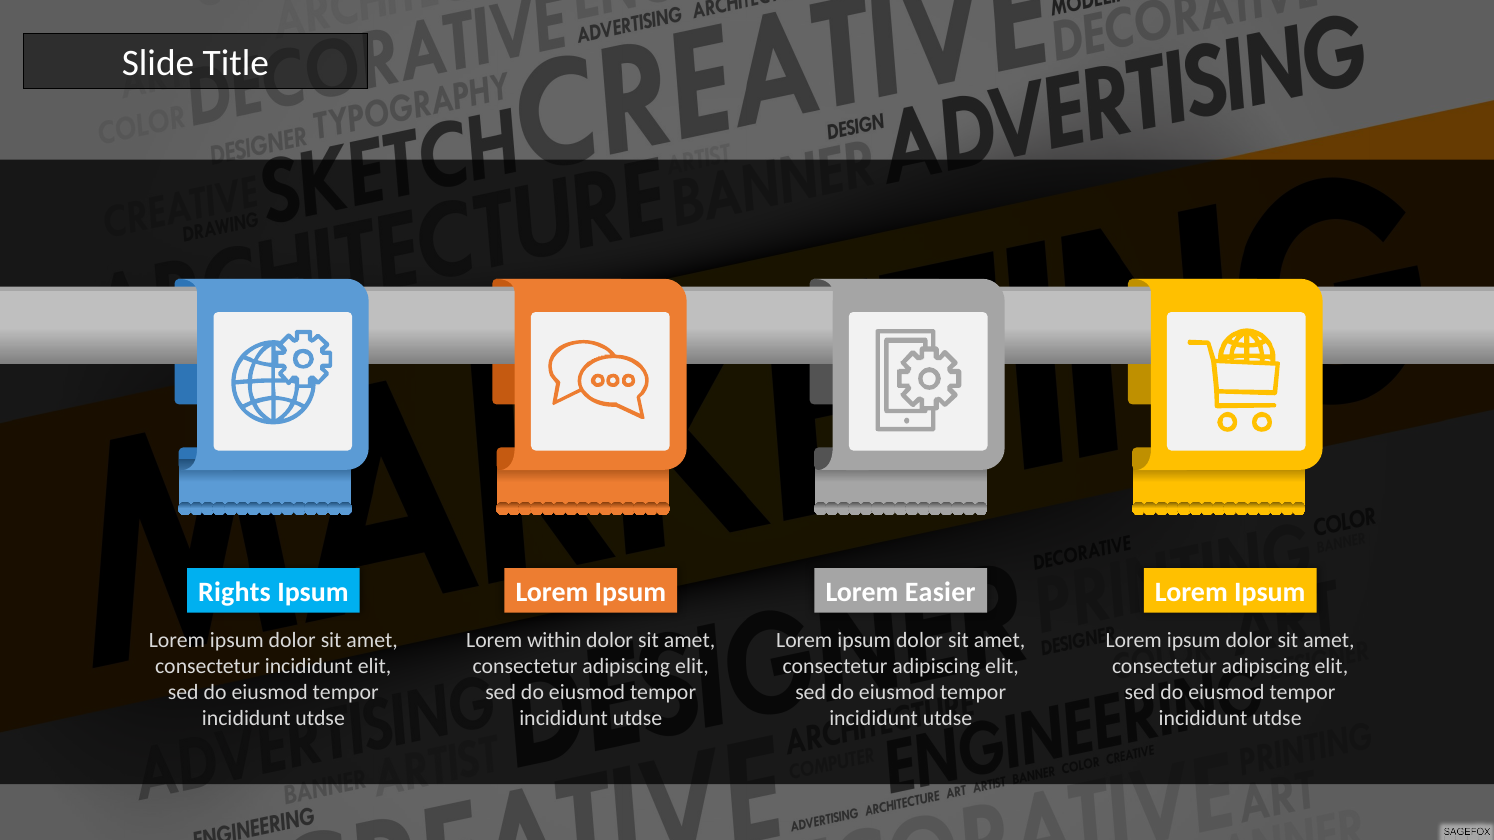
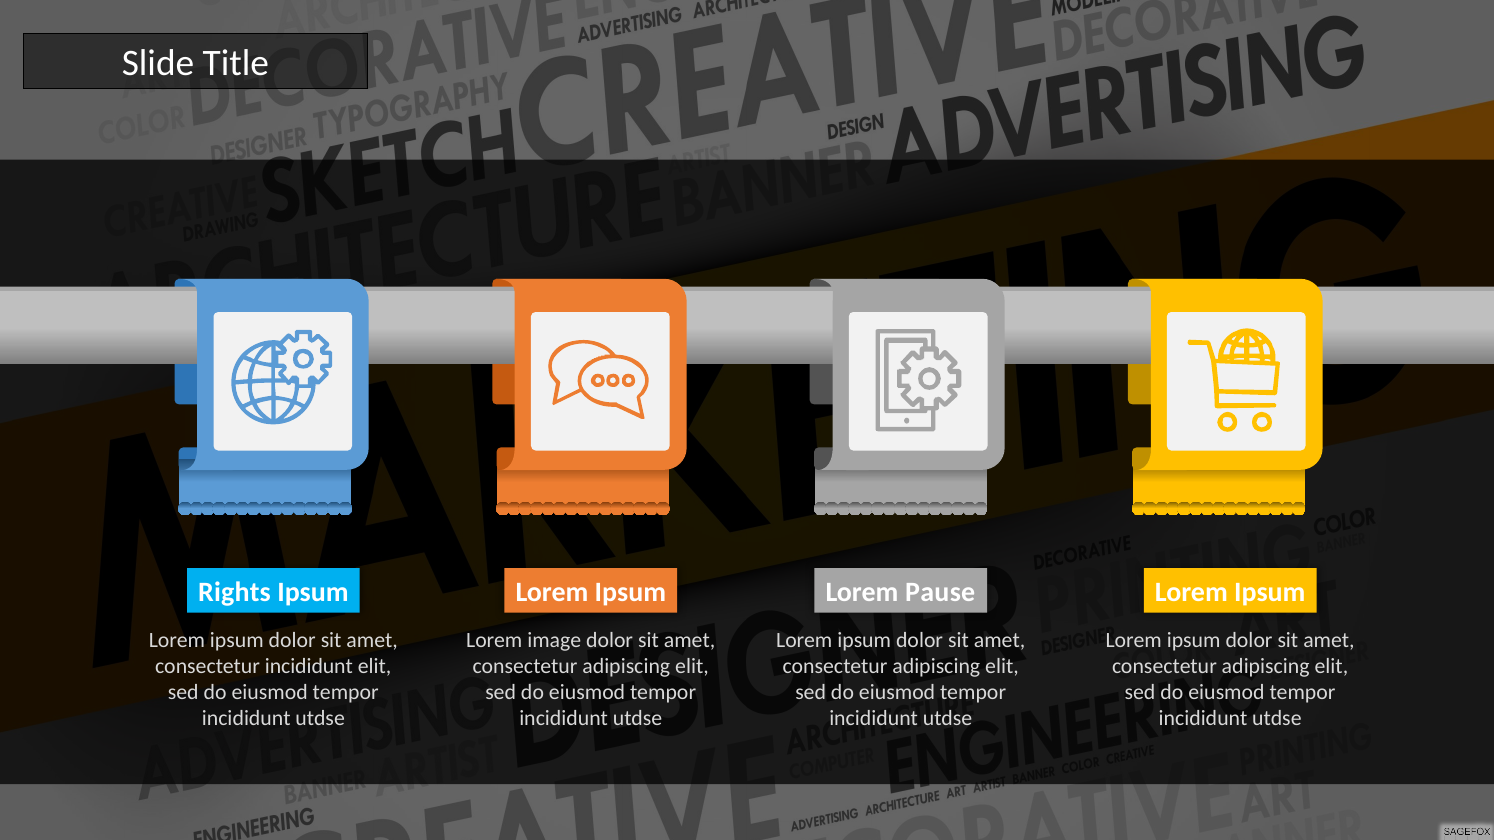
Easier: Easier -> Pause
within: within -> image
